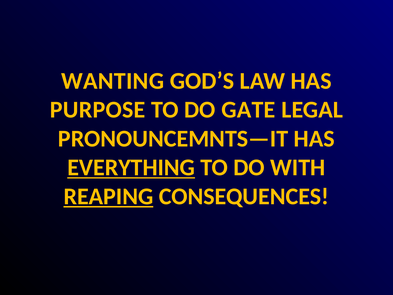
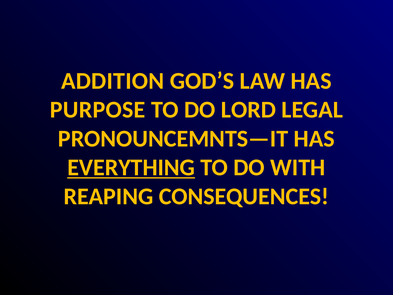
WANTING: WANTING -> ADDITION
GATE: GATE -> LORD
REAPING underline: present -> none
